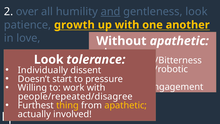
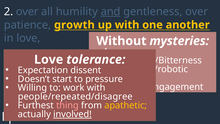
gentleness look: look -> over
apathetic at (179, 41): apathetic -> mysteries
Look at (49, 59): Look -> Love
Individually: Individually -> Expectation
thing colour: yellow -> pink
involved underline: none -> present
